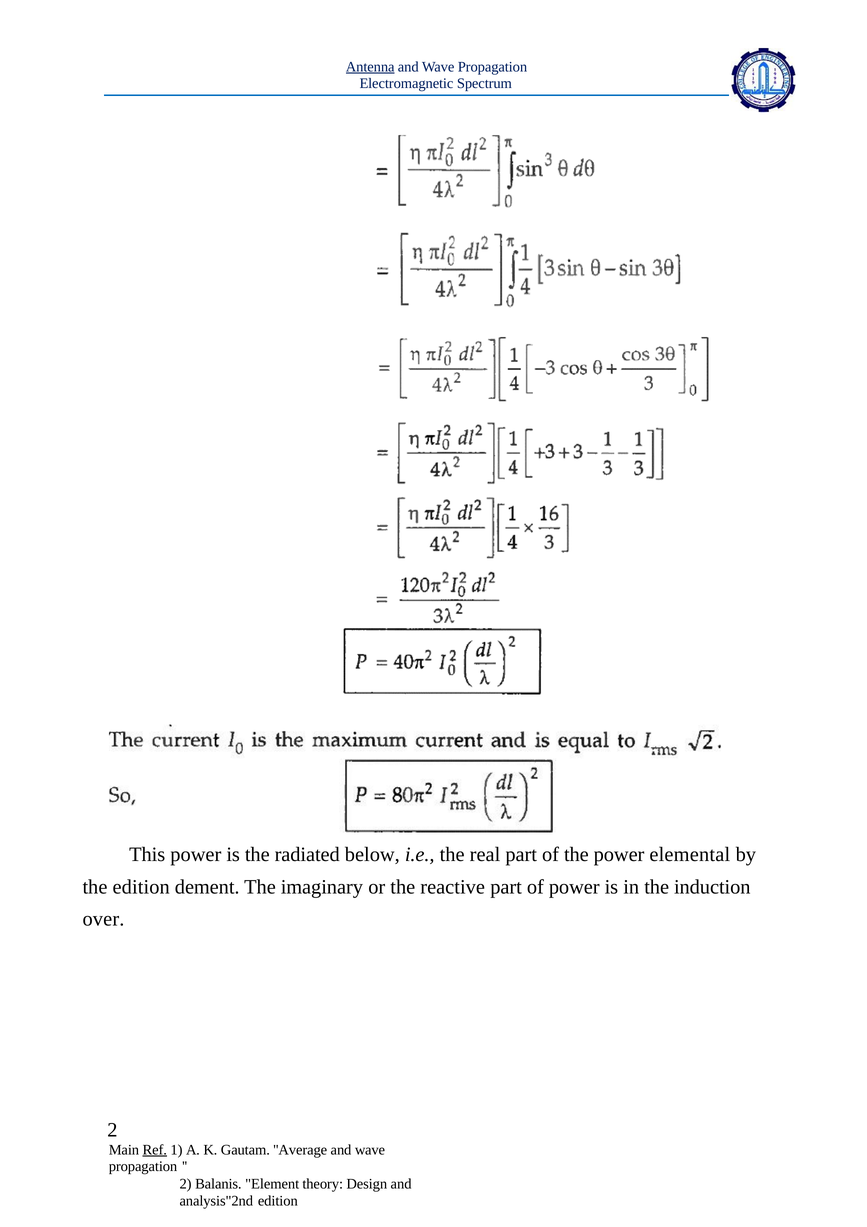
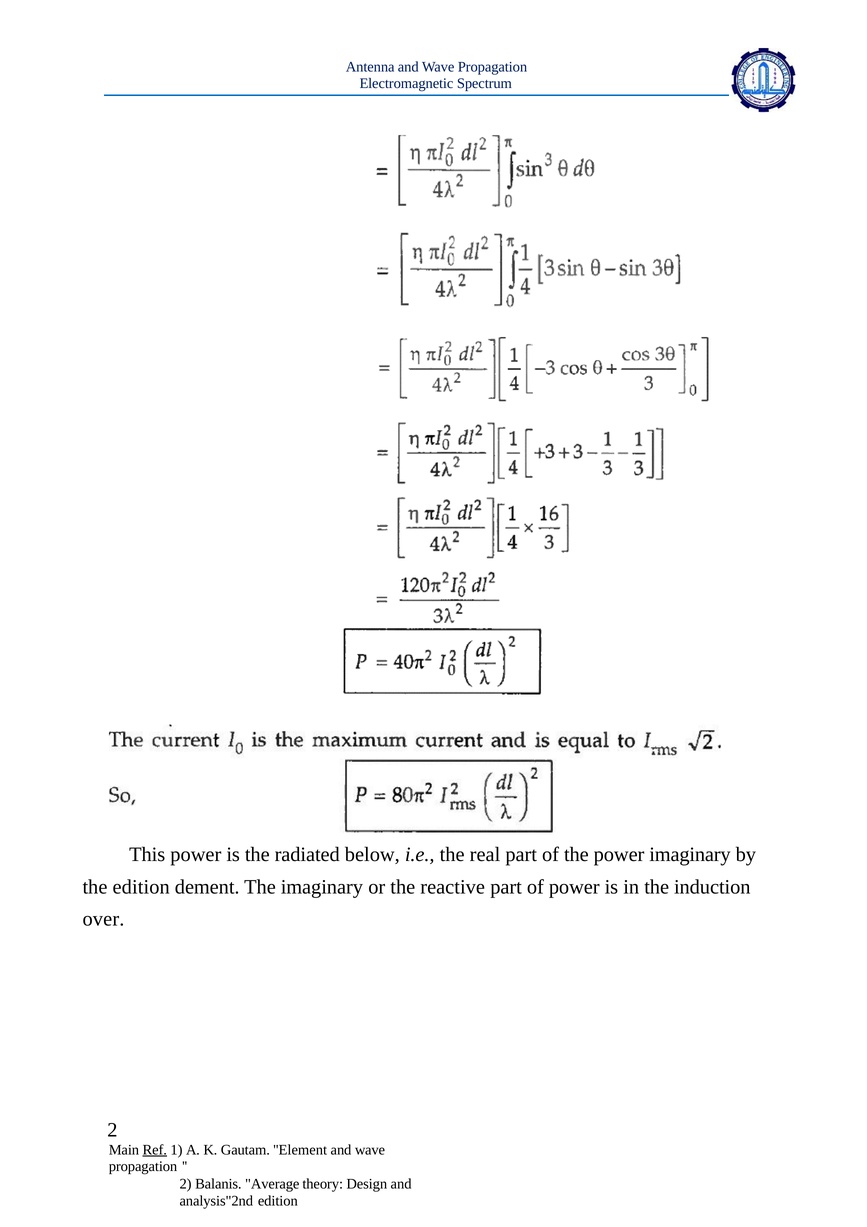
Antenna underline: present -> none
power elemental: elemental -> imaginary
Average: Average -> Element
Element: Element -> Average
